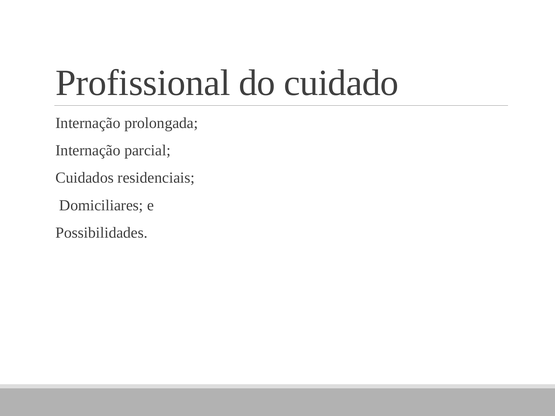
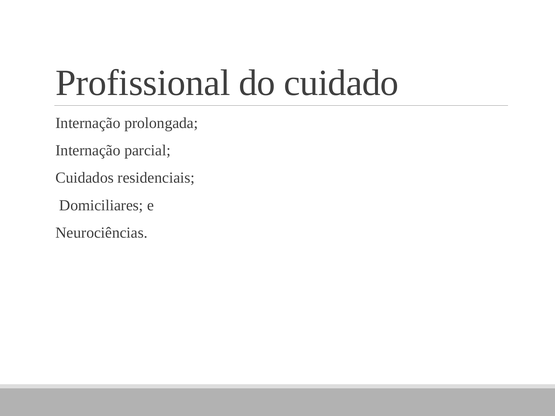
Possibilidades: Possibilidades -> Neurociências
